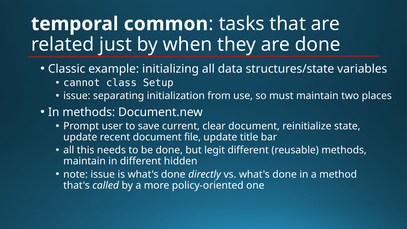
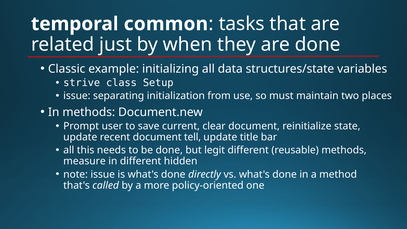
cannot: cannot -> strive
file: file -> tell
maintain at (85, 161): maintain -> measure
